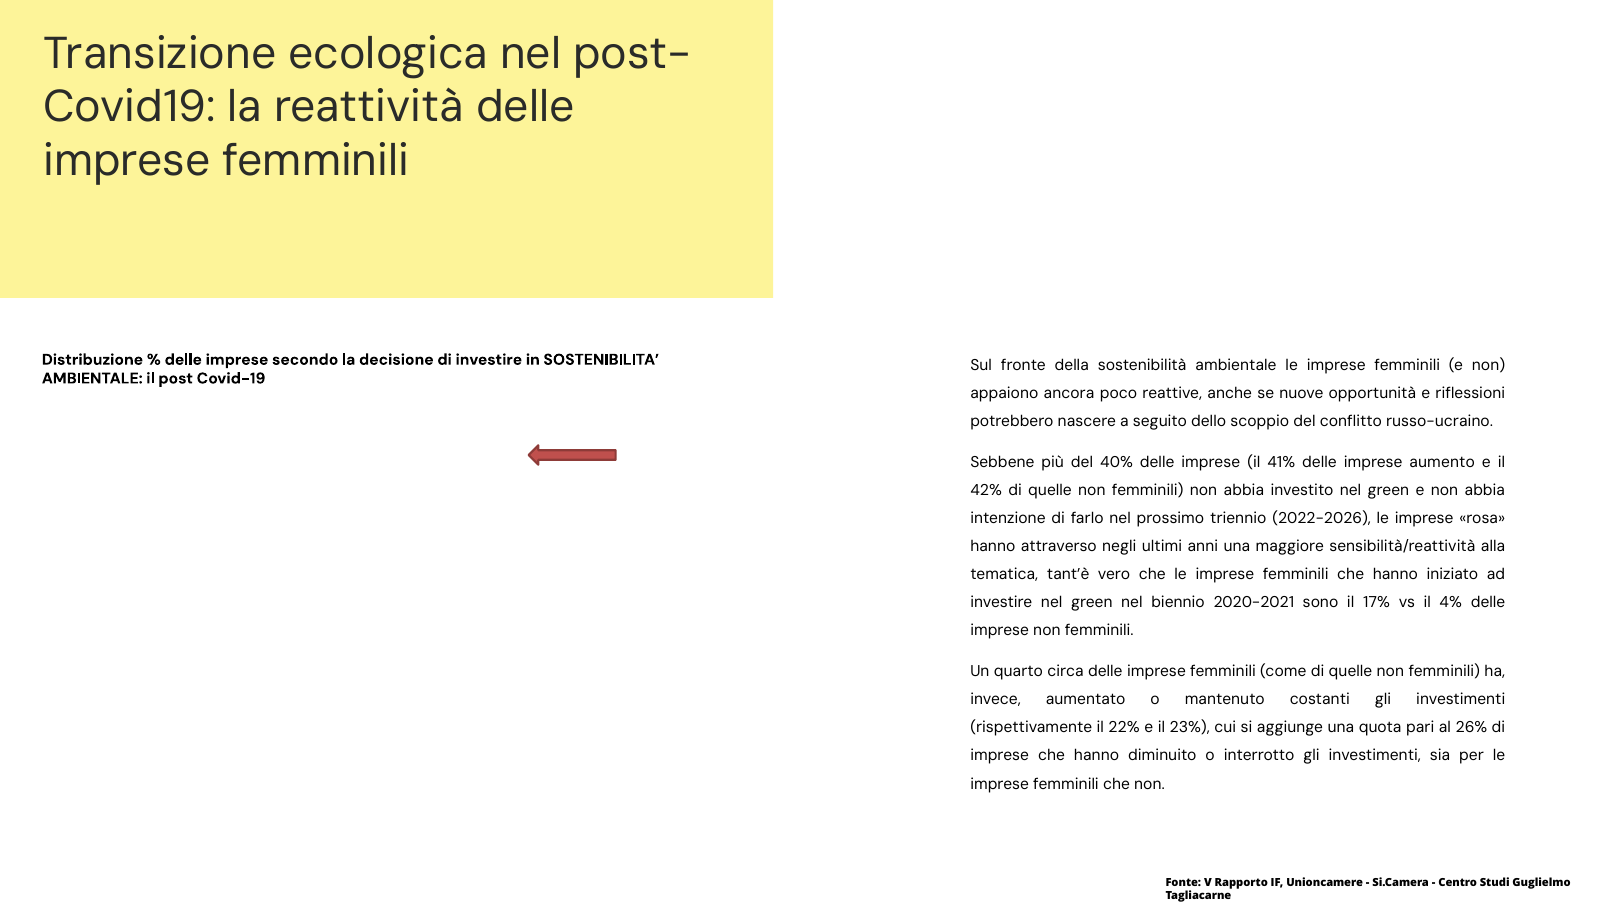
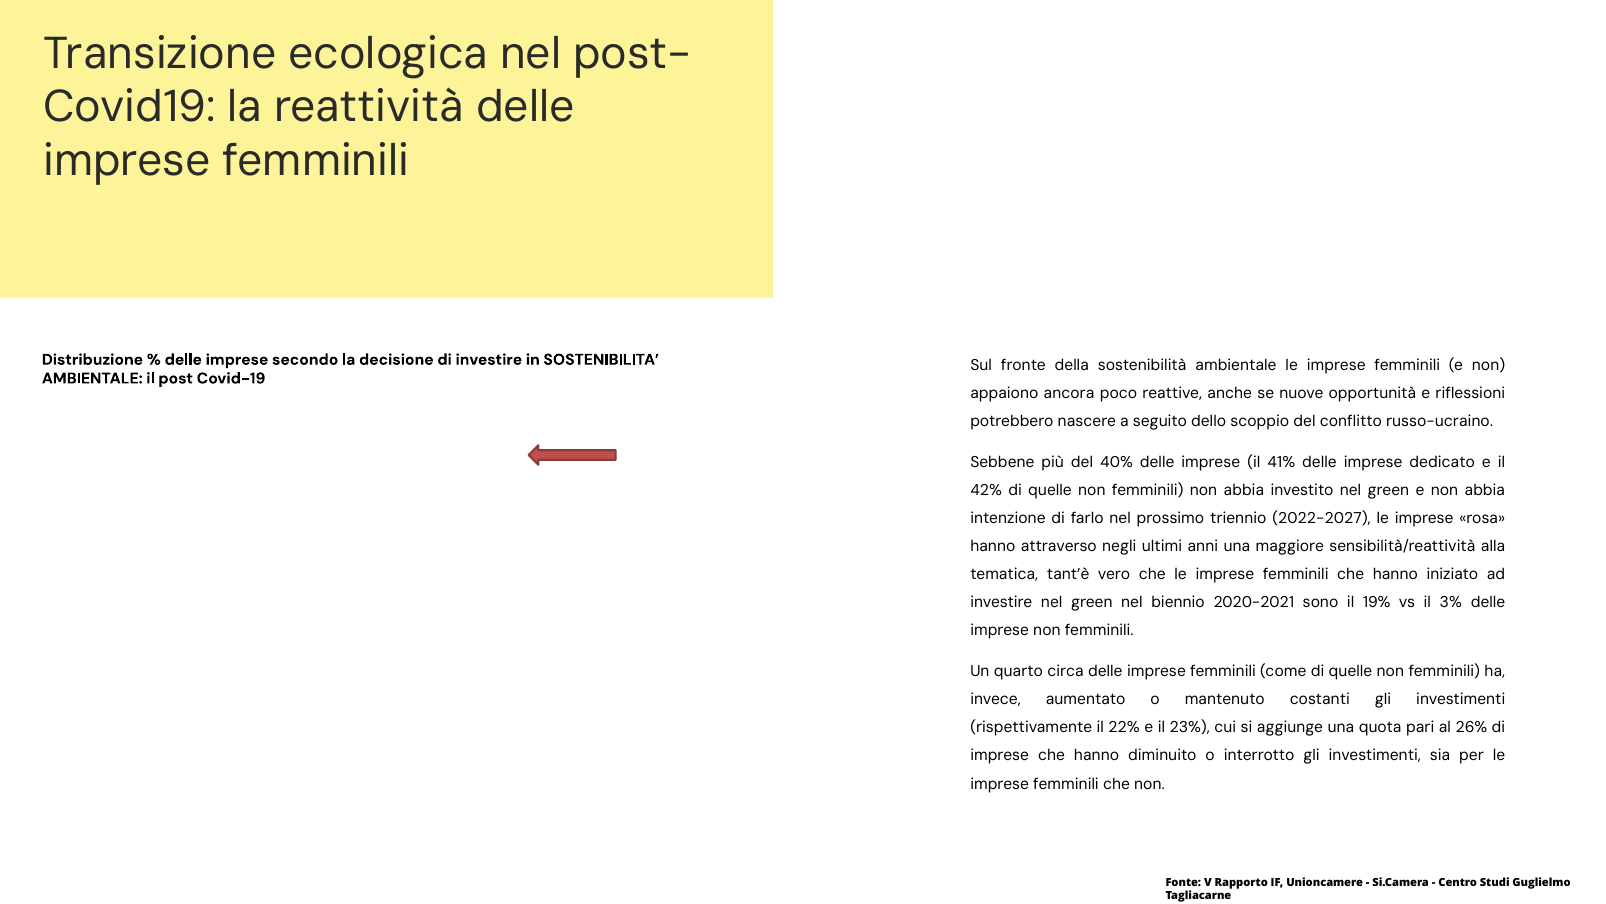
aumento: aumento -> dedicato
2022-2026: 2022-2026 -> 2022-2027
17%: 17% -> 19%
4%: 4% -> 3%
